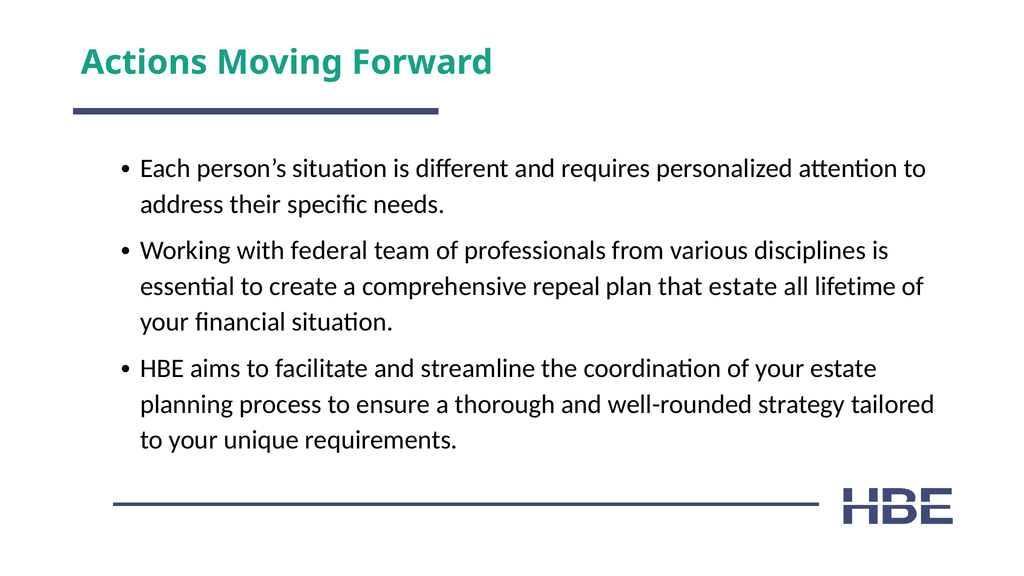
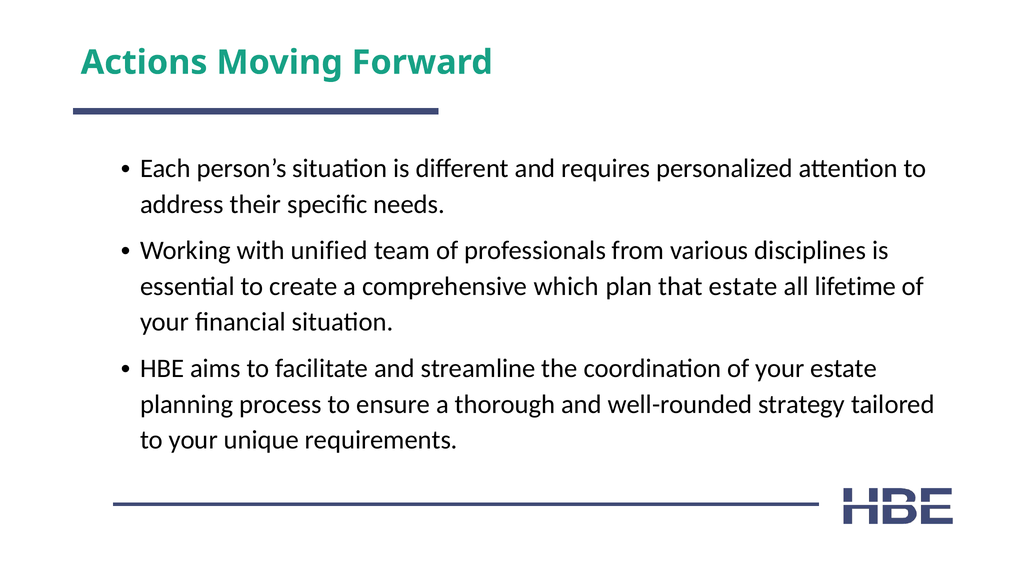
federal: federal -> unified
repeal: repeal -> which
